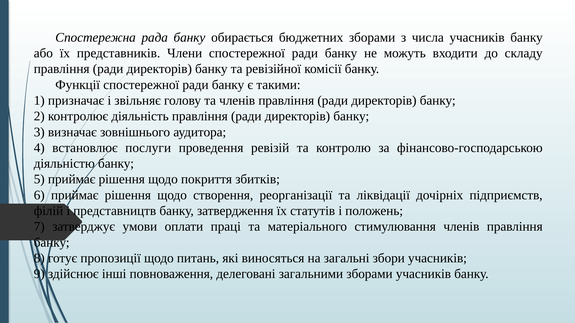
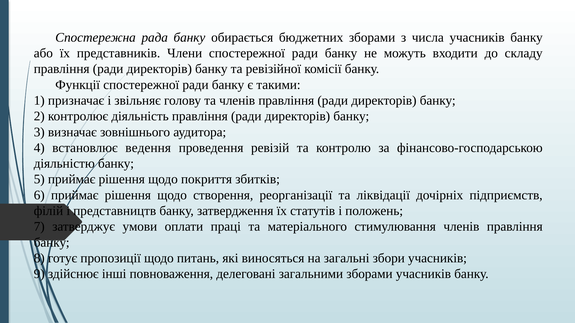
послуги: послуги -> ведення
